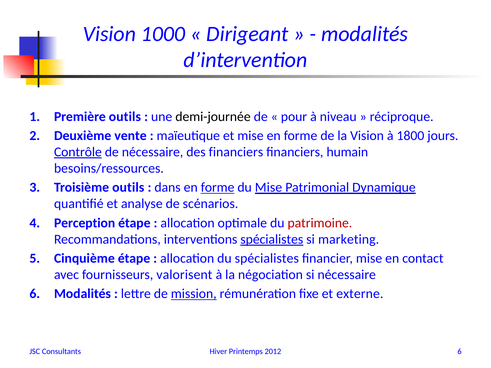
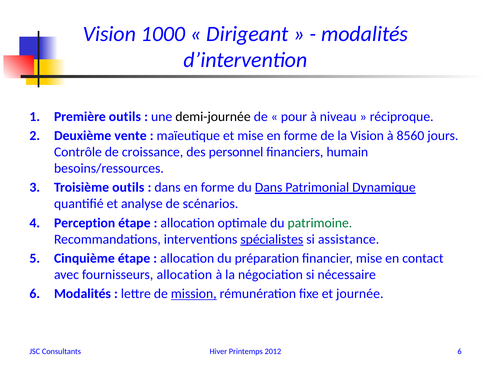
1800: 1800 -> 8560
Contrôle underline: present -> none
de nécessaire: nécessaire -> croissance
des financiers: financiers -> personnel
forme at (218, 188) underline: present -> none
du Mise: Mise -> Dans
patrimoine colour: red -> green
marketing: marketing -> assistance
du spécialistes: spécialistes -> préparation
fournisseurs valorisent: valorisent -> allocation
externe: externe -> journée
